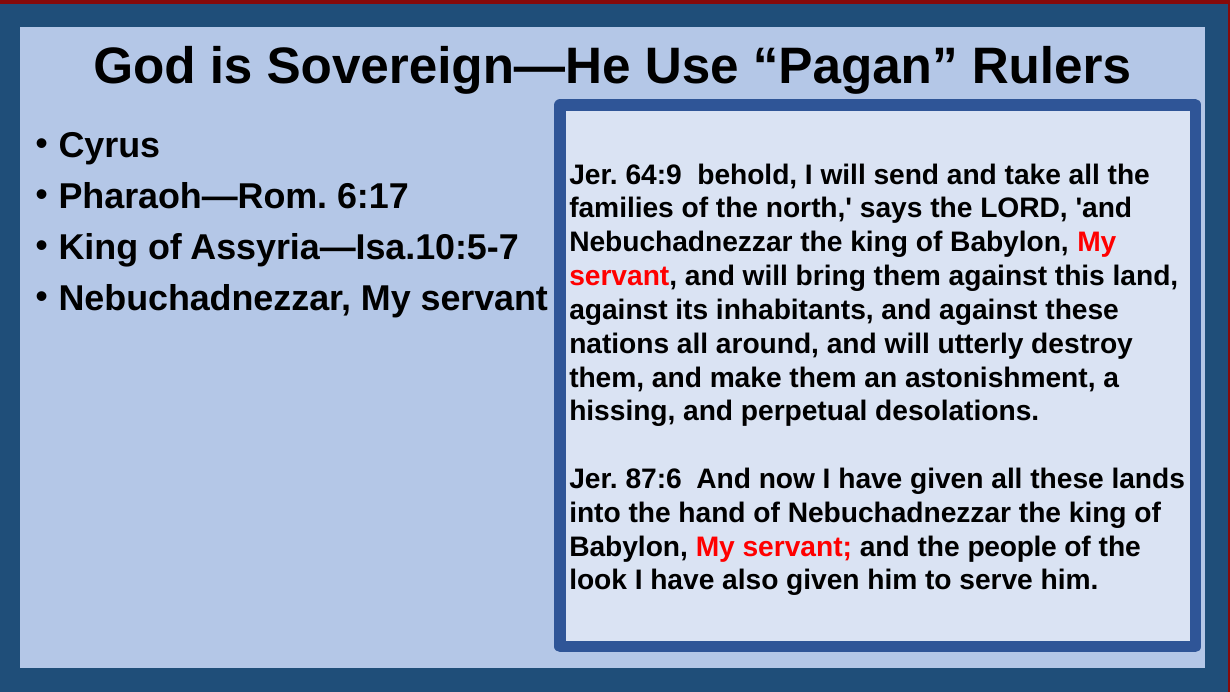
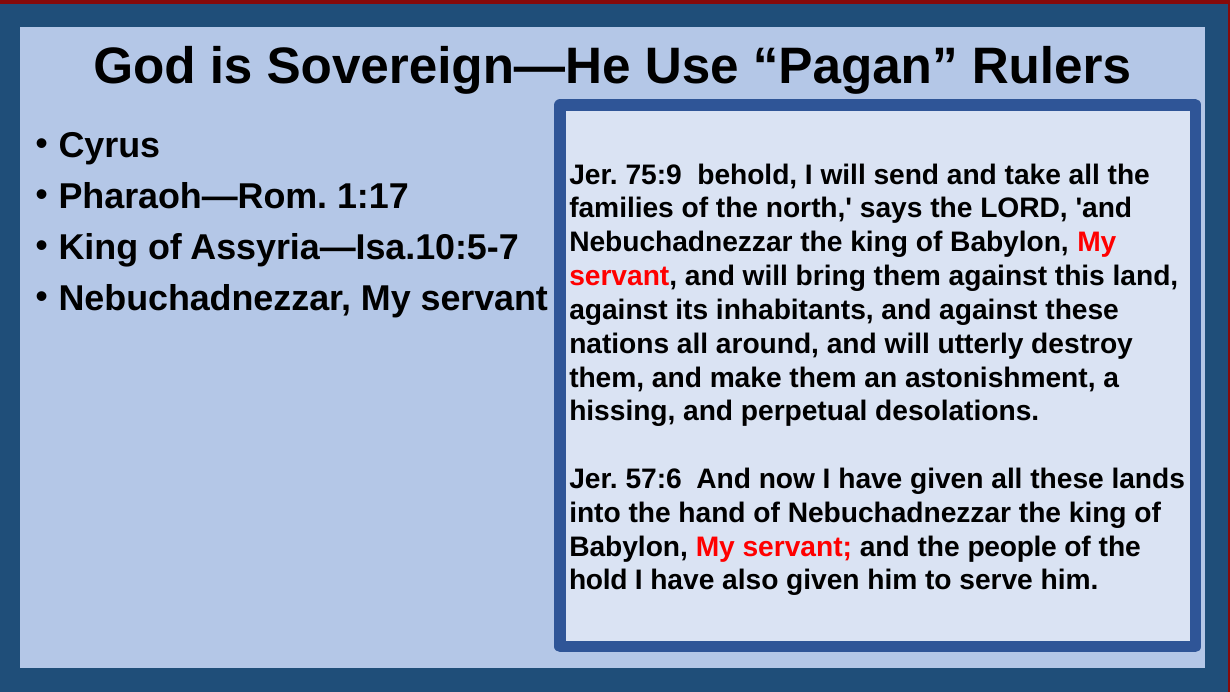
64:9: 64:9 -> 75:9
6:17: 6:17 -> 1:17
87:6: 87:6 -> 57:6
look: look -> hold
